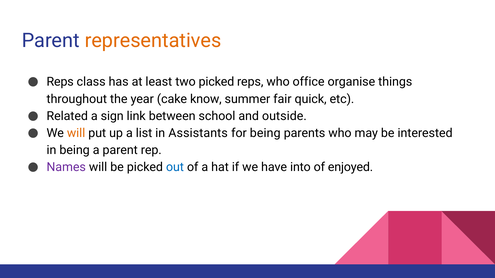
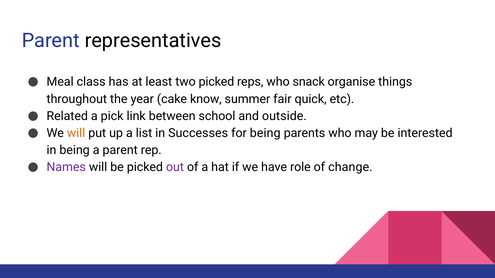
representatives colour: orange -> black
Reps at (60, 82): Reps -> Meal
office: office -> snack
sign: sign -> pick
Assistants: Assistants -> Successes
out colour: blue -> purple
into: into -> role
enjoyed: enjoyed -> change
